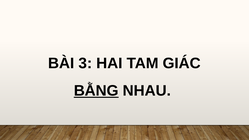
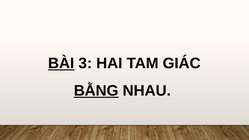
BÀI underline: none -> present
